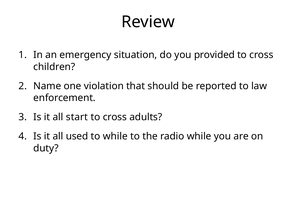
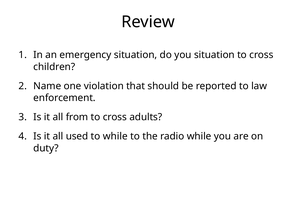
you provided: provided -> situation
start: start -> from
